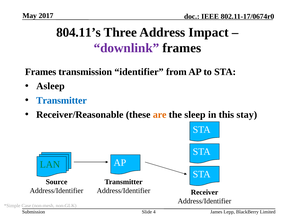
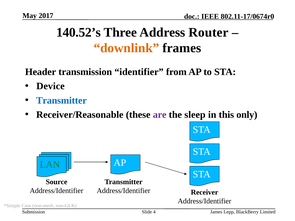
804.11’s: 804.11’s -> 140.52’s
Impact: Impact -> Router
downlink colour: purple -> orange
Frames at (41, 72): Frames -> Header
Asleep: Asleep -> Device
are colour: orange -> purple
stay: stay -> only
